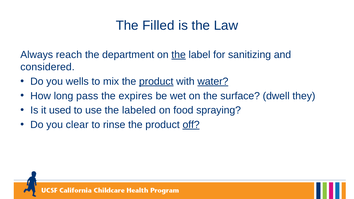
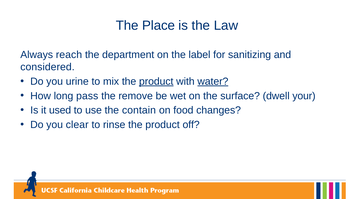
Filled: Filled -> Place
the at (179, 55) underline: present -> none
wells: wells -> urine
expires: expires -> remove
they: they -> your
labeled: labeled -> contain
spraying: spraying -> changes
off underline: present -> none
